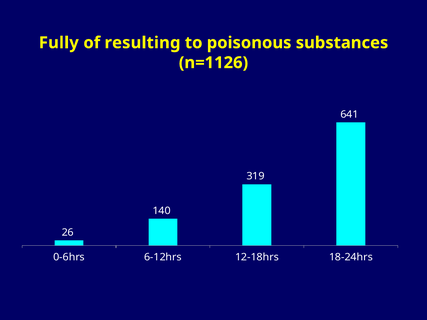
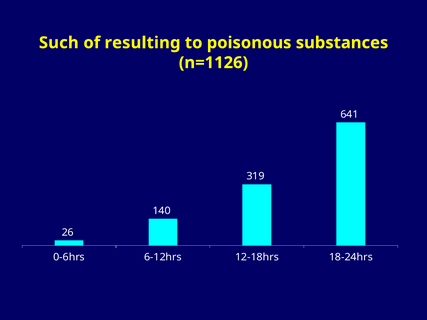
Fully: Fully -> Such
